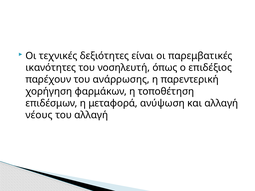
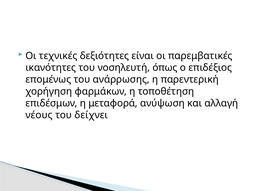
παρέχουν: παρέχουν -> επομένως
του αλλαγή: αλλαγή -> δείχνει
